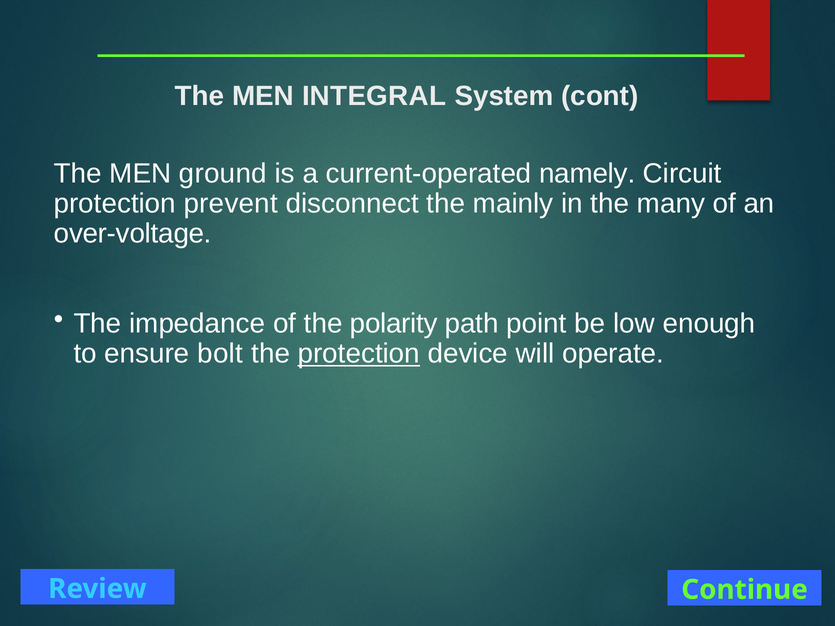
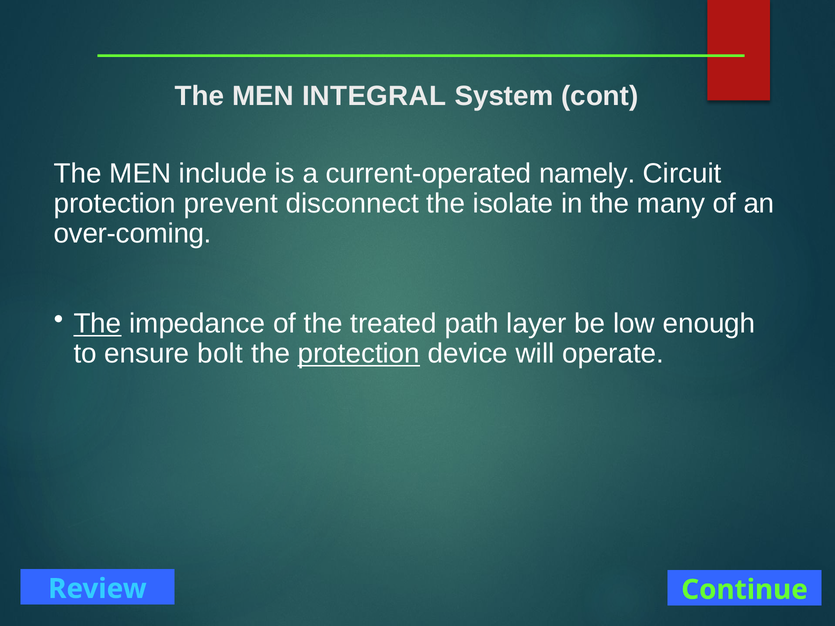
ground: ground -> include
mainly: mainly -> isolate
over-voltage: over-voltage -> over-coming
The at (97, 324) underline: none -> present
polarity: polarity -> treated
point: point -> layer
